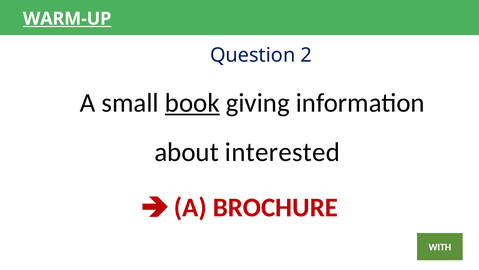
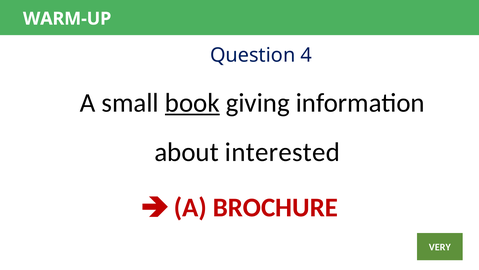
WARM-UP underline: present -> none
2: 2 -> 4
WITH: WITH -> VERY
